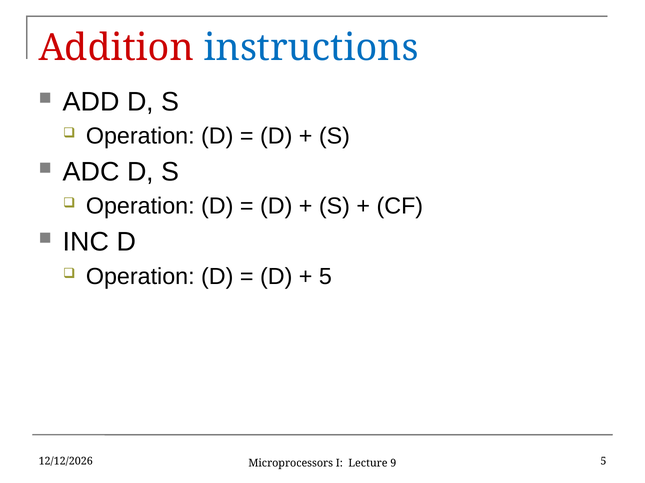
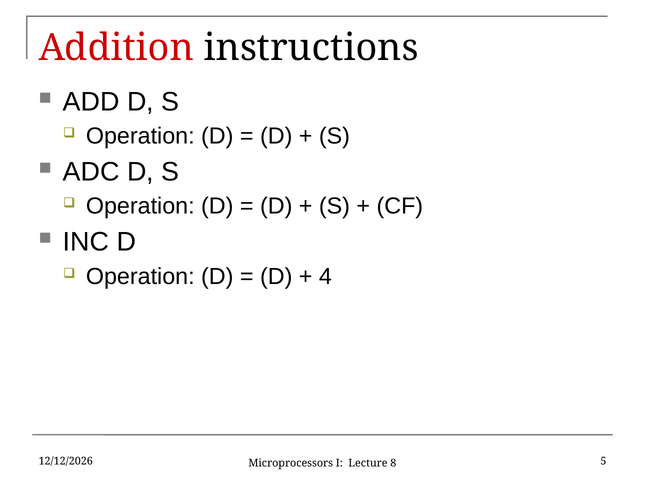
instructions colour: blue -> black
5 at (325, 277): 5 -> 4
9: 9 -> 8
